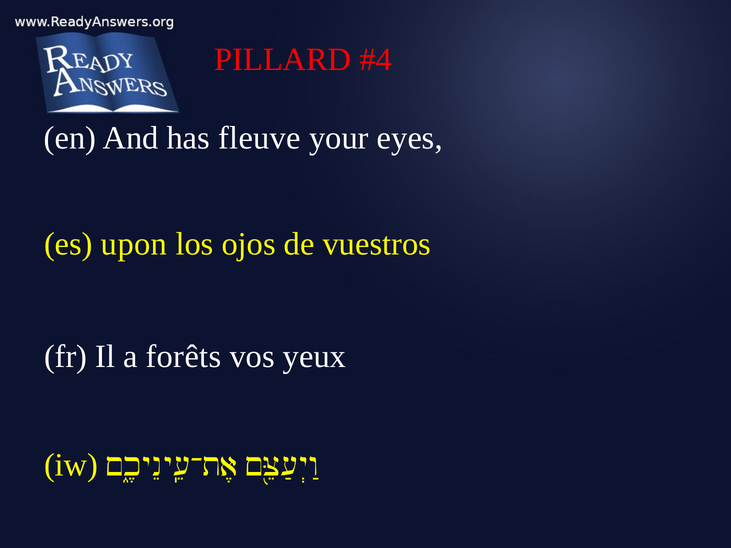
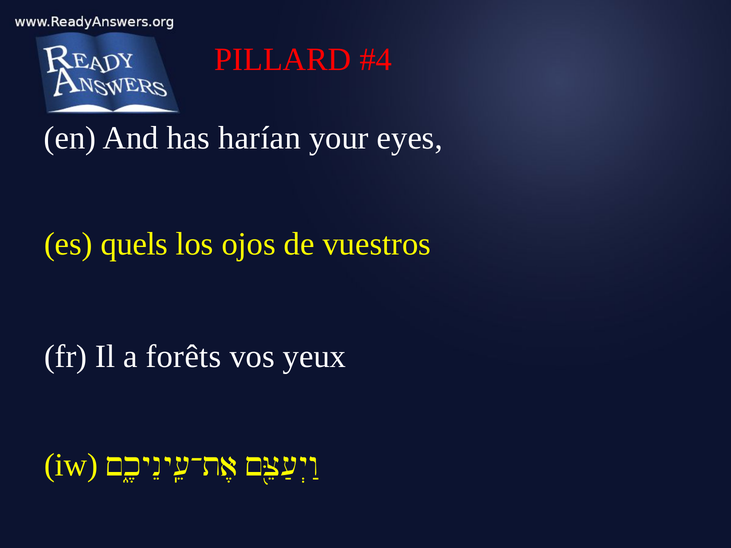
fleuve: fleuve -> harían
upon: upon -> quels
